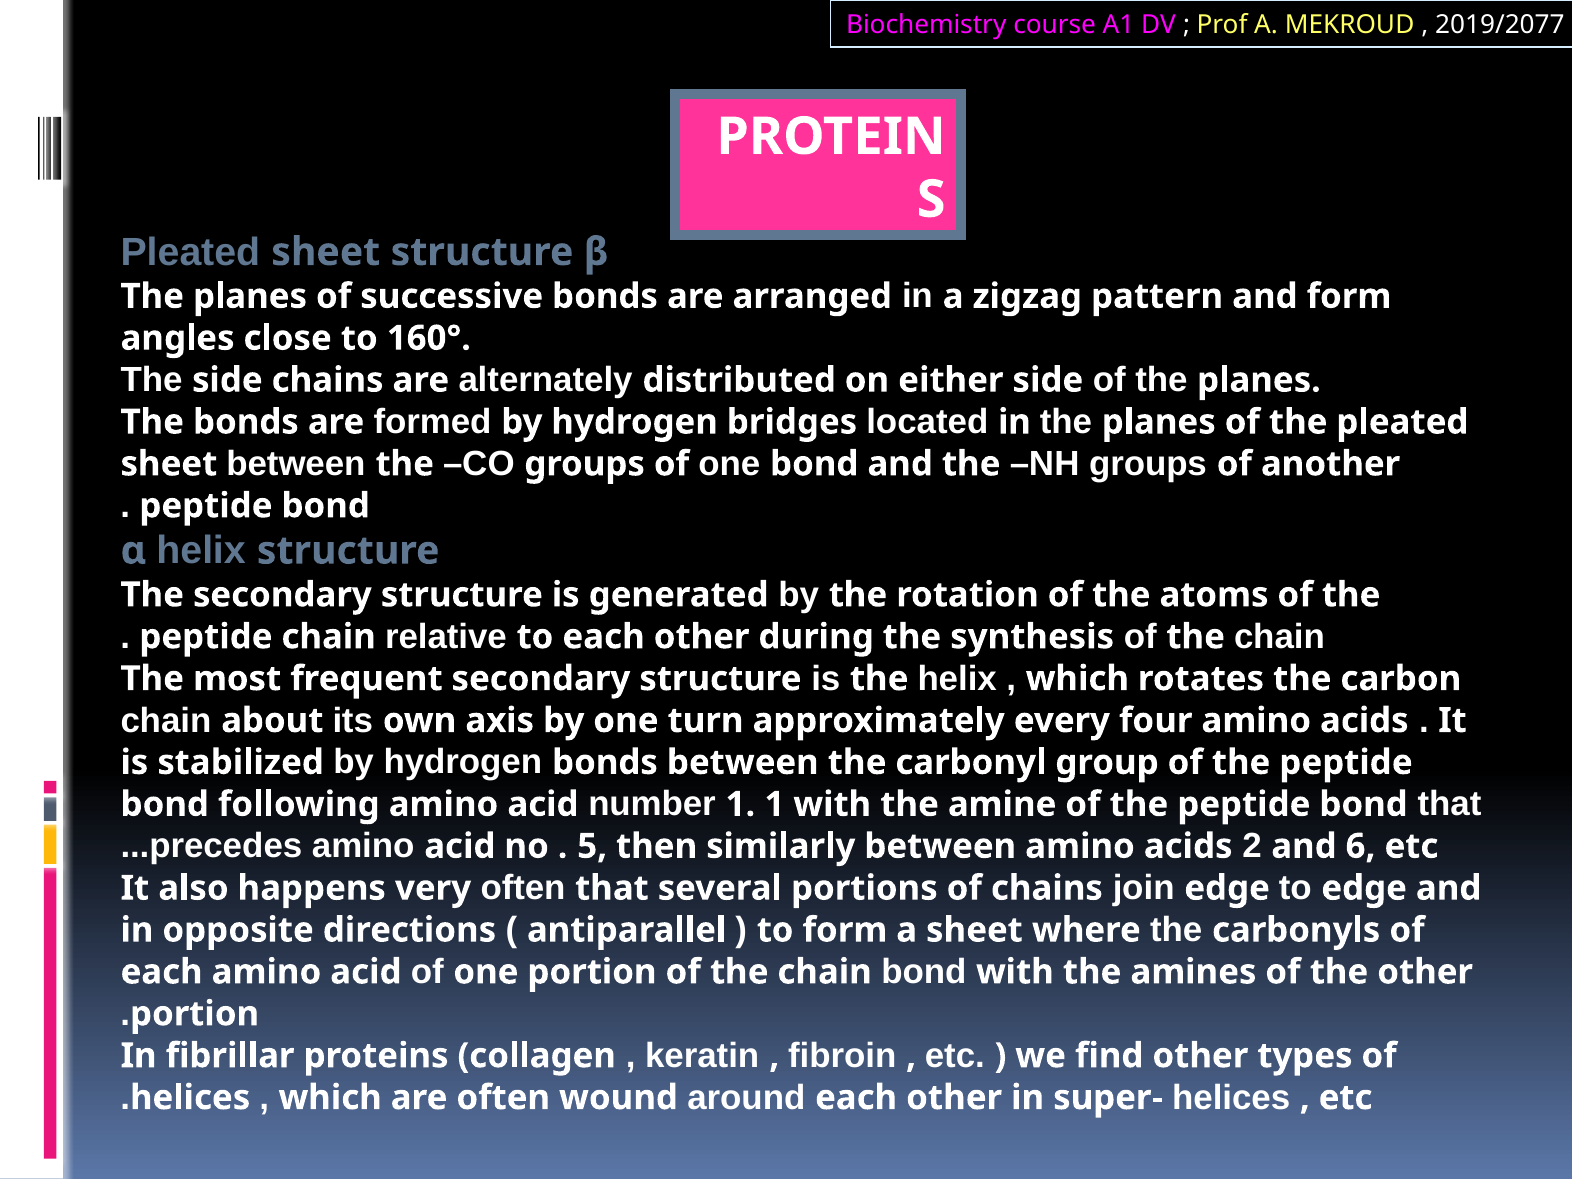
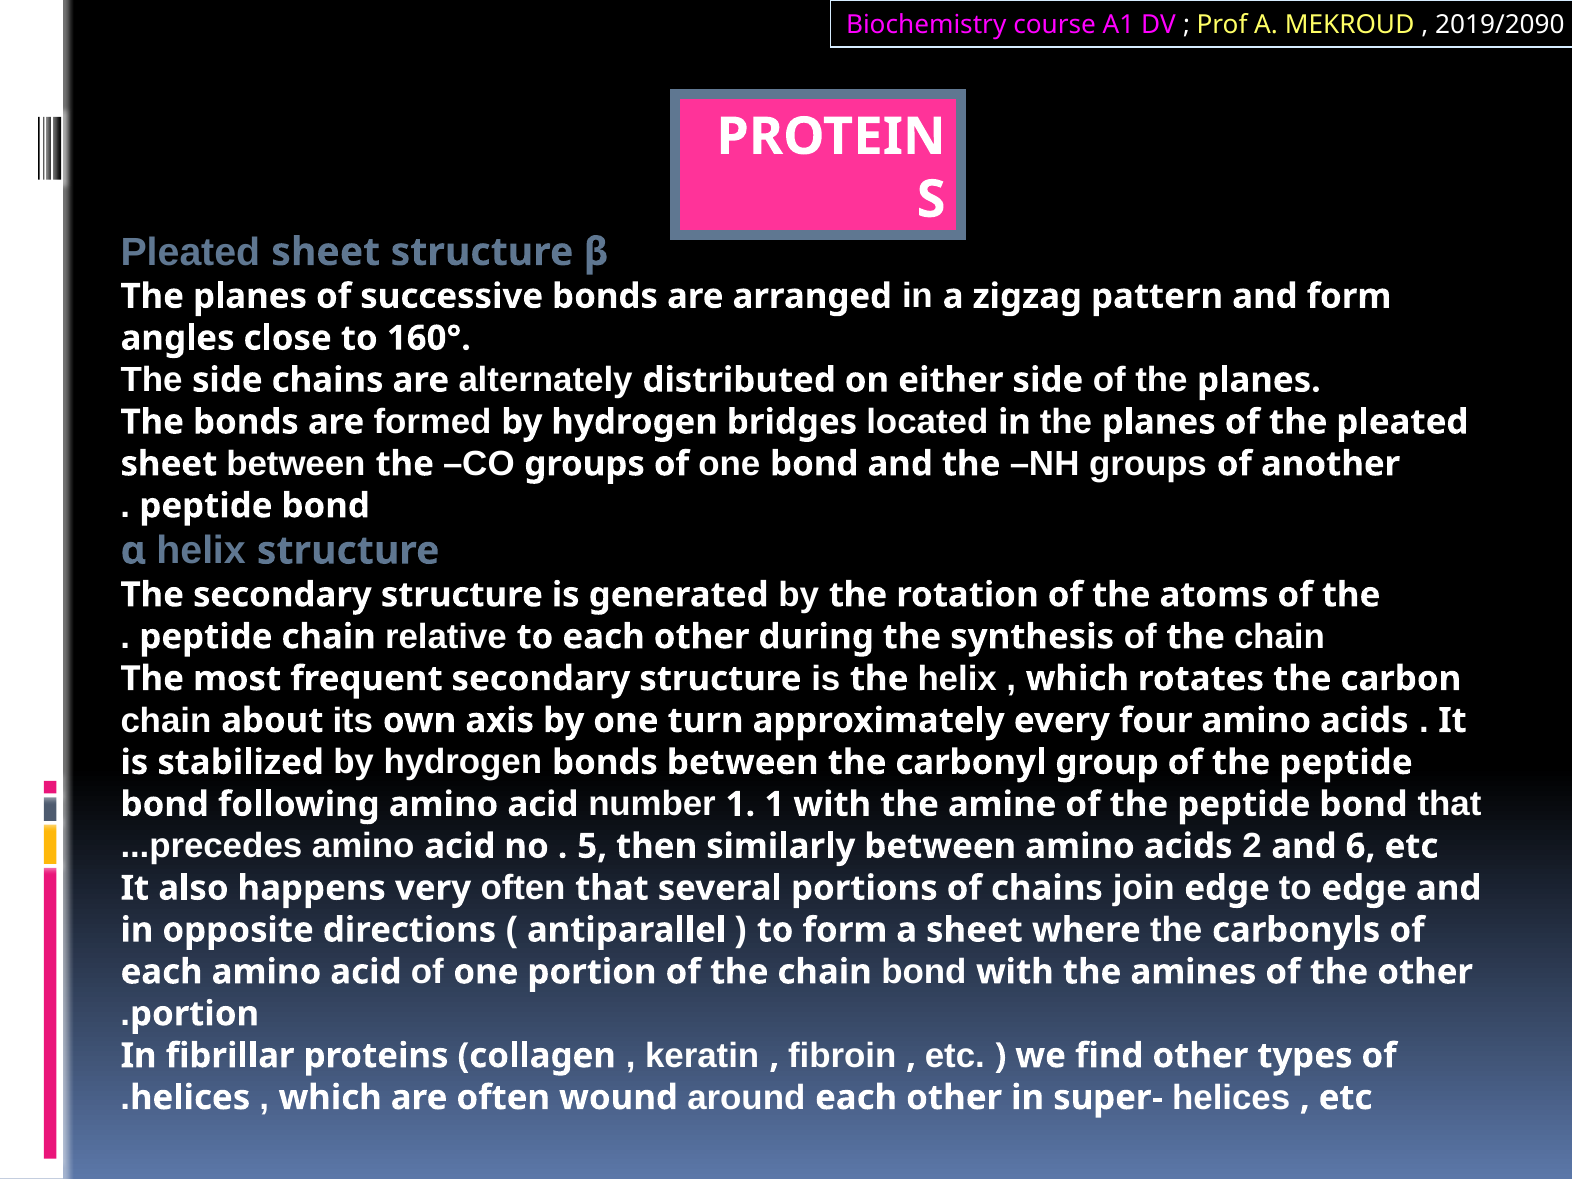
2019/2077: 2019/2077 -> 2019/2090
